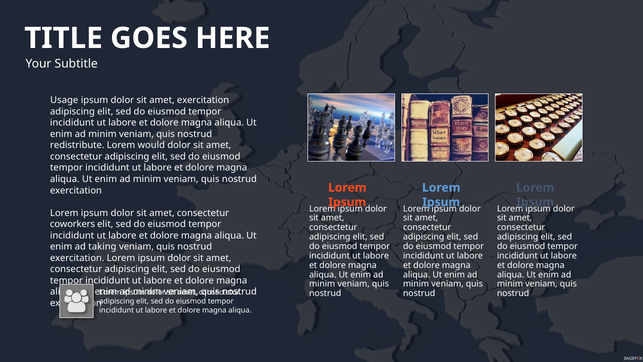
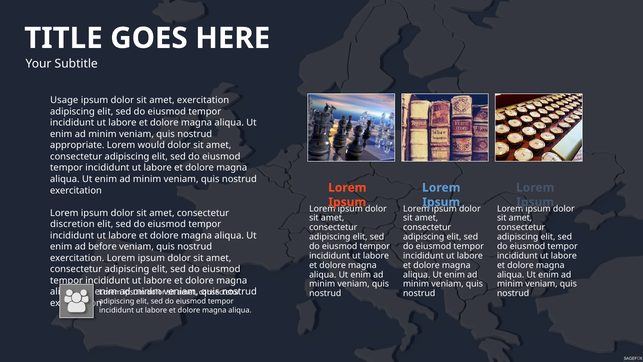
redistribute: redistribute -> appropriate
coworkers: coworkers -> discretion
taking: taking -> before
